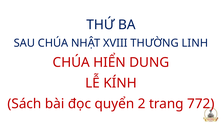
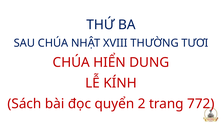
LINH: LINH -> TƯƠI
